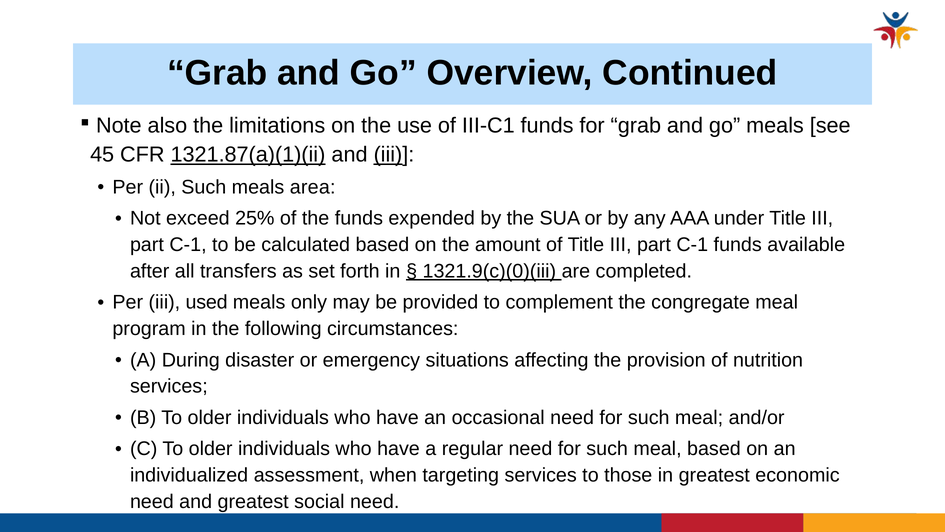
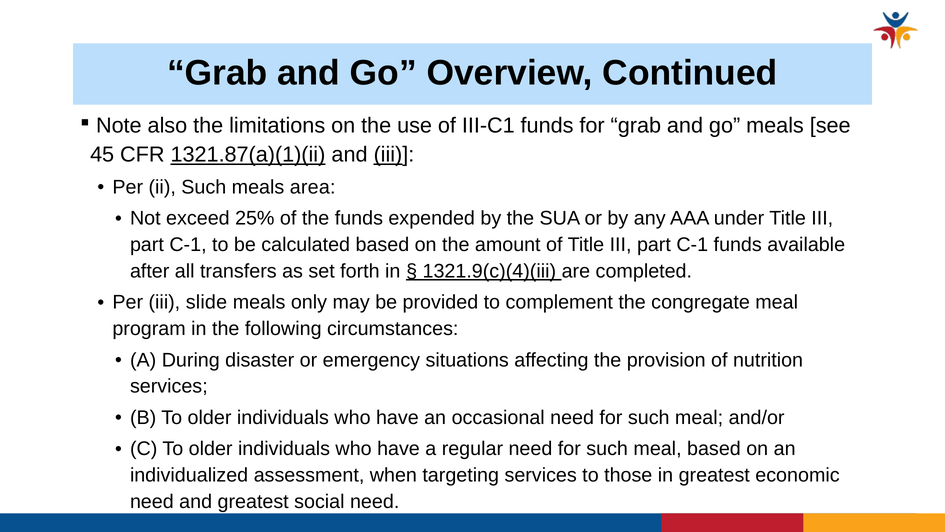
1321.9(c)(0)(iii: 1321.9(c)(0)(iii -> 1321.9(c)(4)(iii
used: used -> slide
